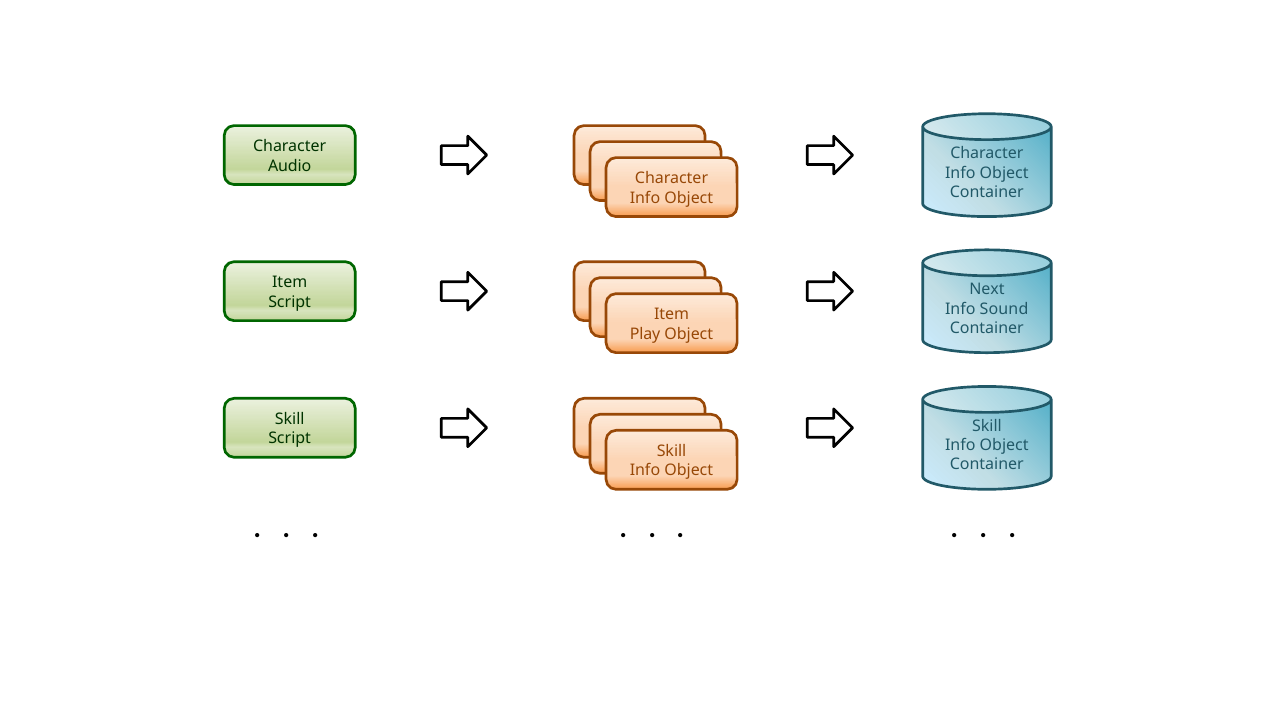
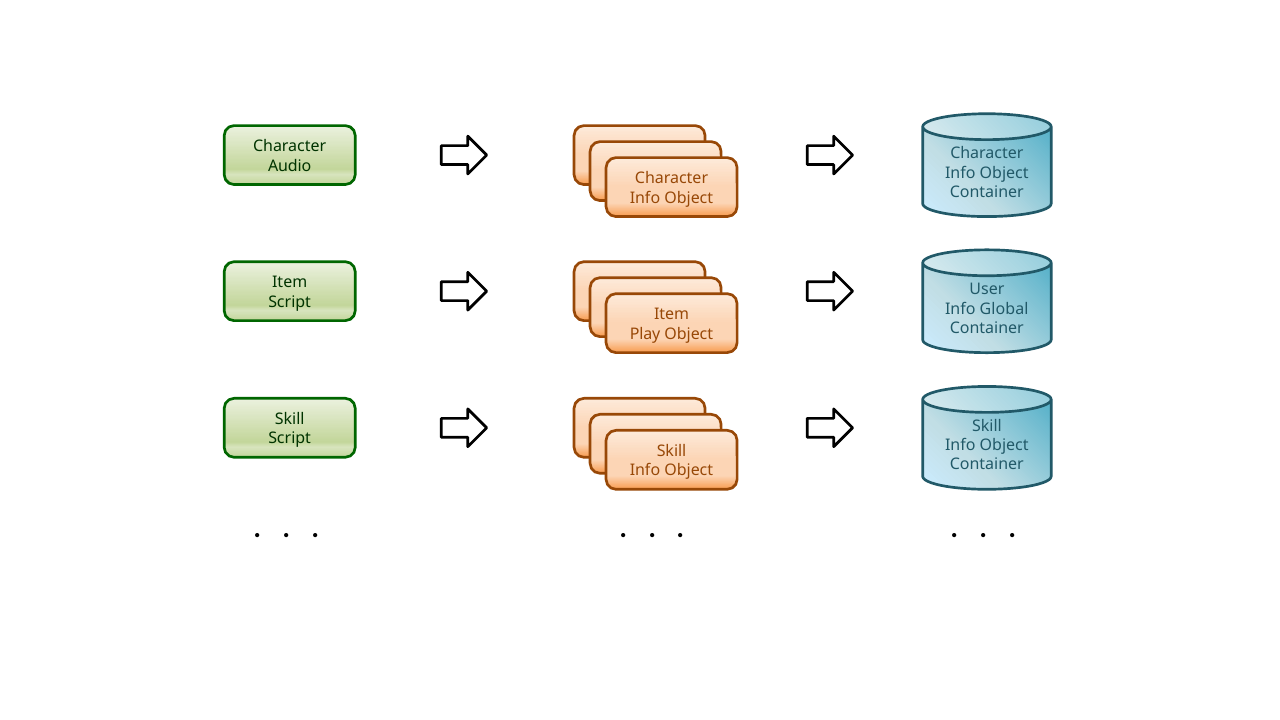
Next: Next -> User
Sound: Sound -> Global
